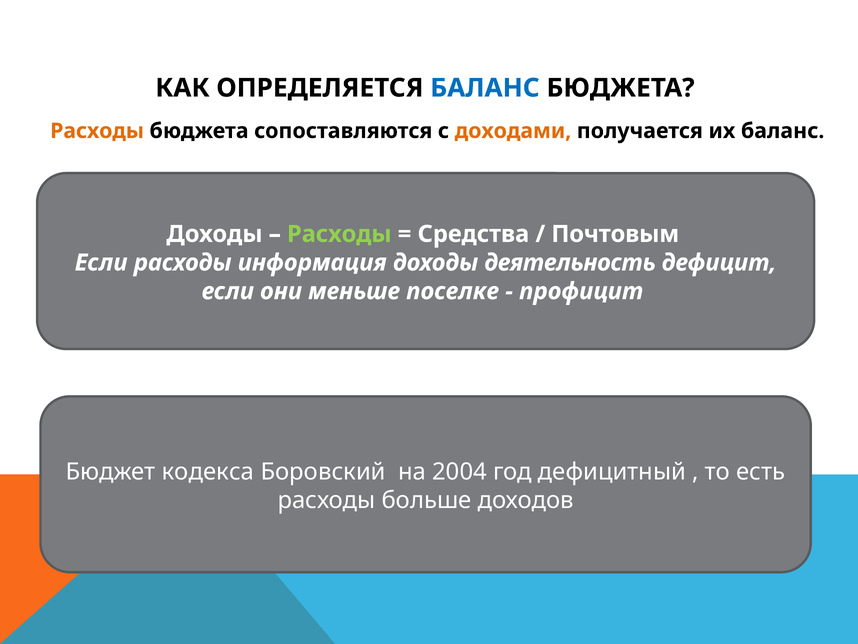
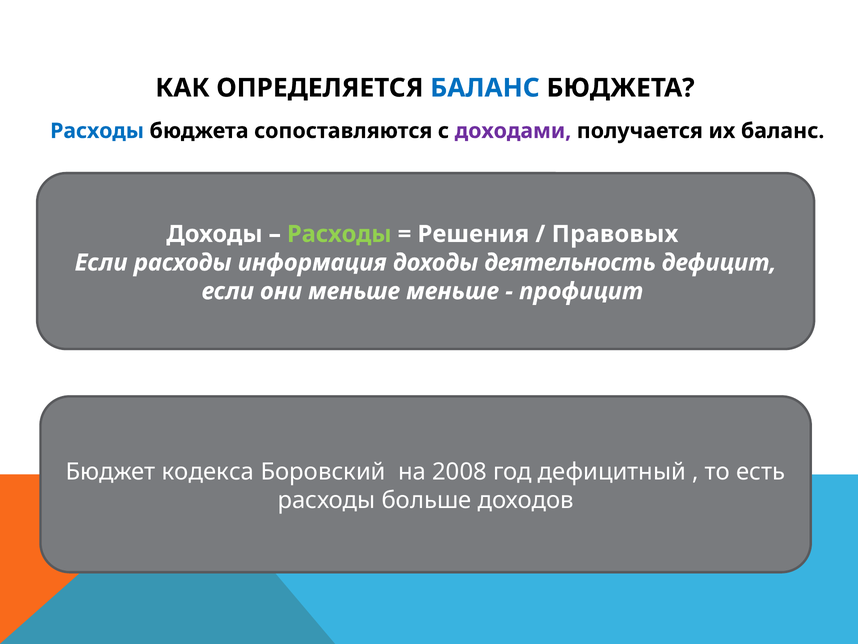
Расходы at (97, 131) colour: orange -> blue
доходами colour: orange -> purple
Средства: Средства -> Решения
Почтовым: Почтовым -> Правовых
меньше поселке: поселке -> меньше
2004: 2004 -> 2008
